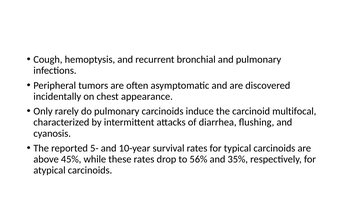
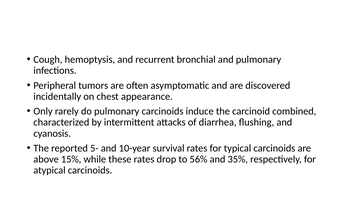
multifocal: multifocal -> combined
45%: 45% -> 15%
